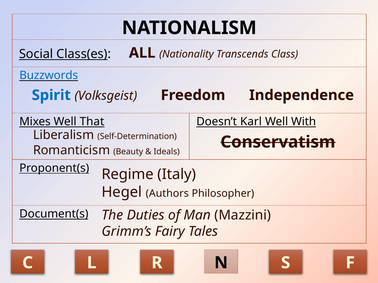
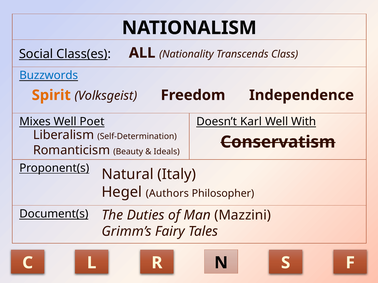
Spirit colour: blue -> orange
That: That -> Poet
Regime: Regime -> Natural
